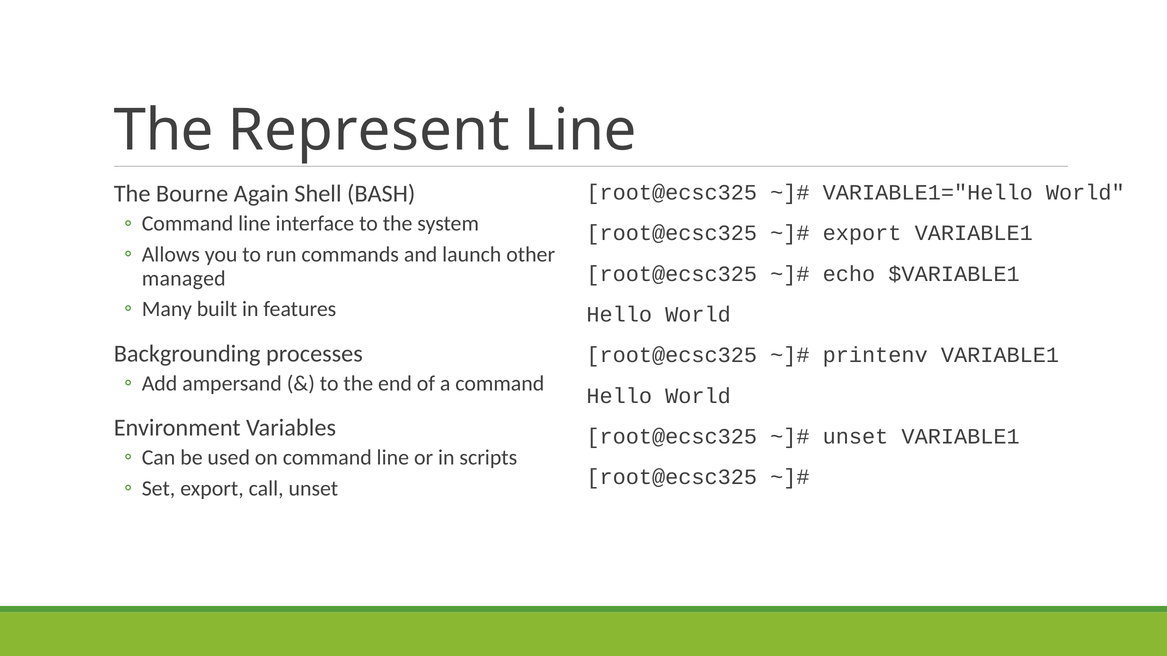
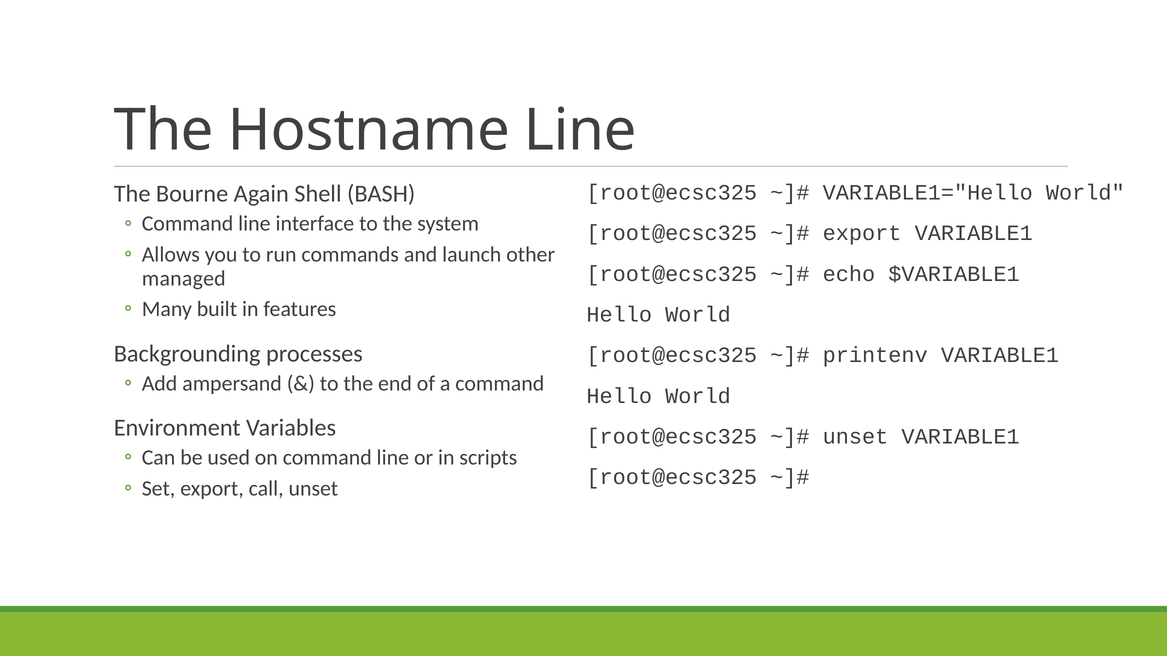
Represent: Represent -> Hostname
